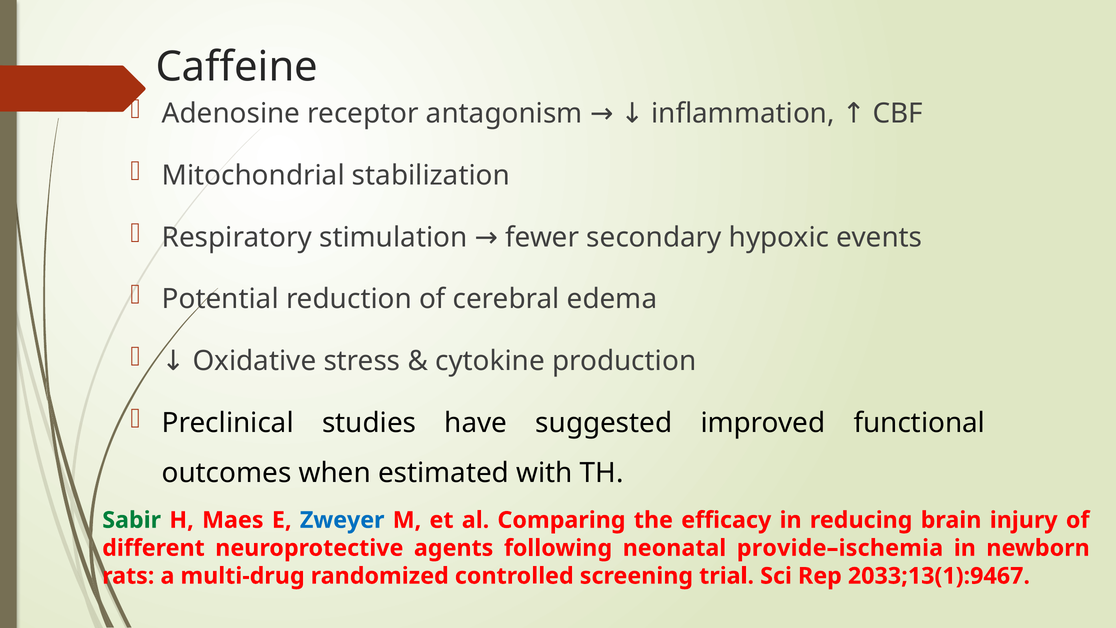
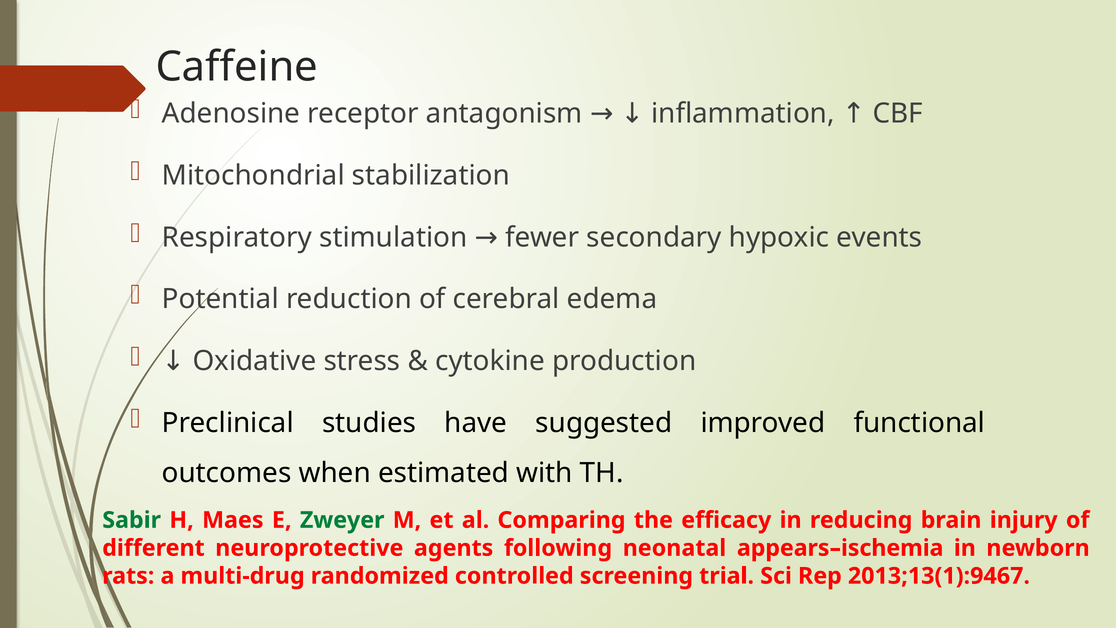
Zweyer colour: blue -> green
provide–ischemia: provide–ischemia -> appears–ischemia
2033;13(1):9467: 2033;13(1):9467 -> 2013;13(1):9467
